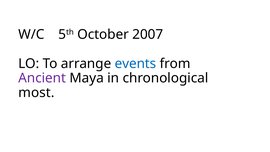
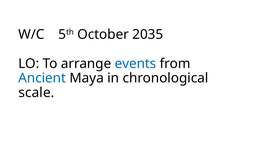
2007: 2007 -> 2035
Ancient colour: purple -> blue
most: most -> scale
